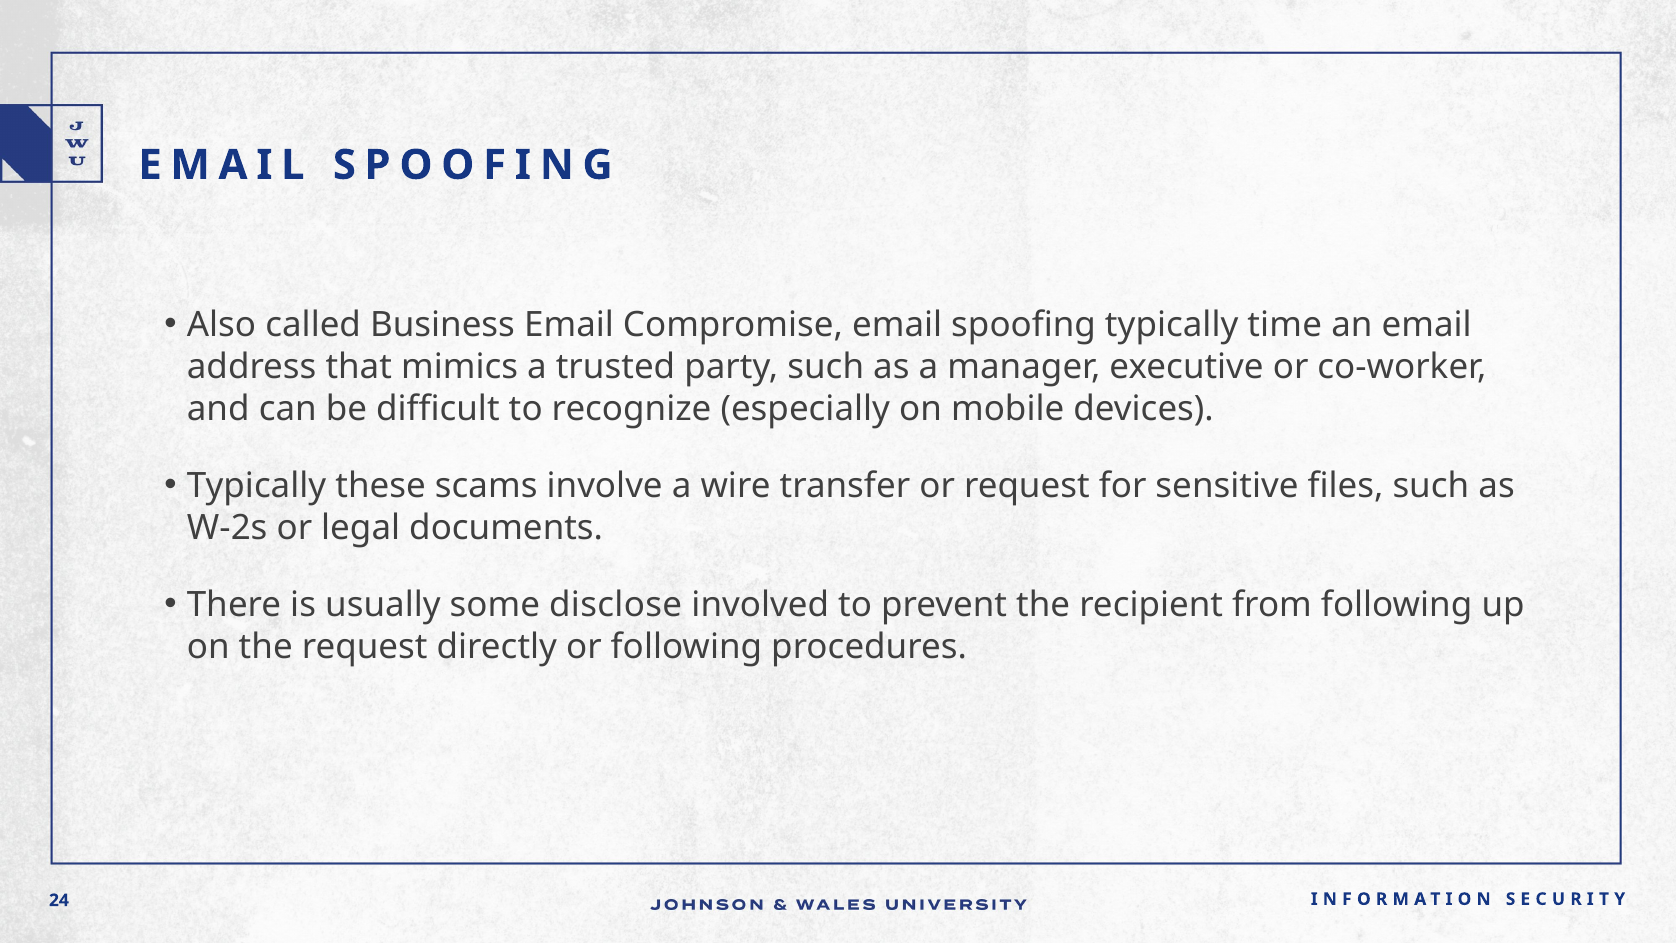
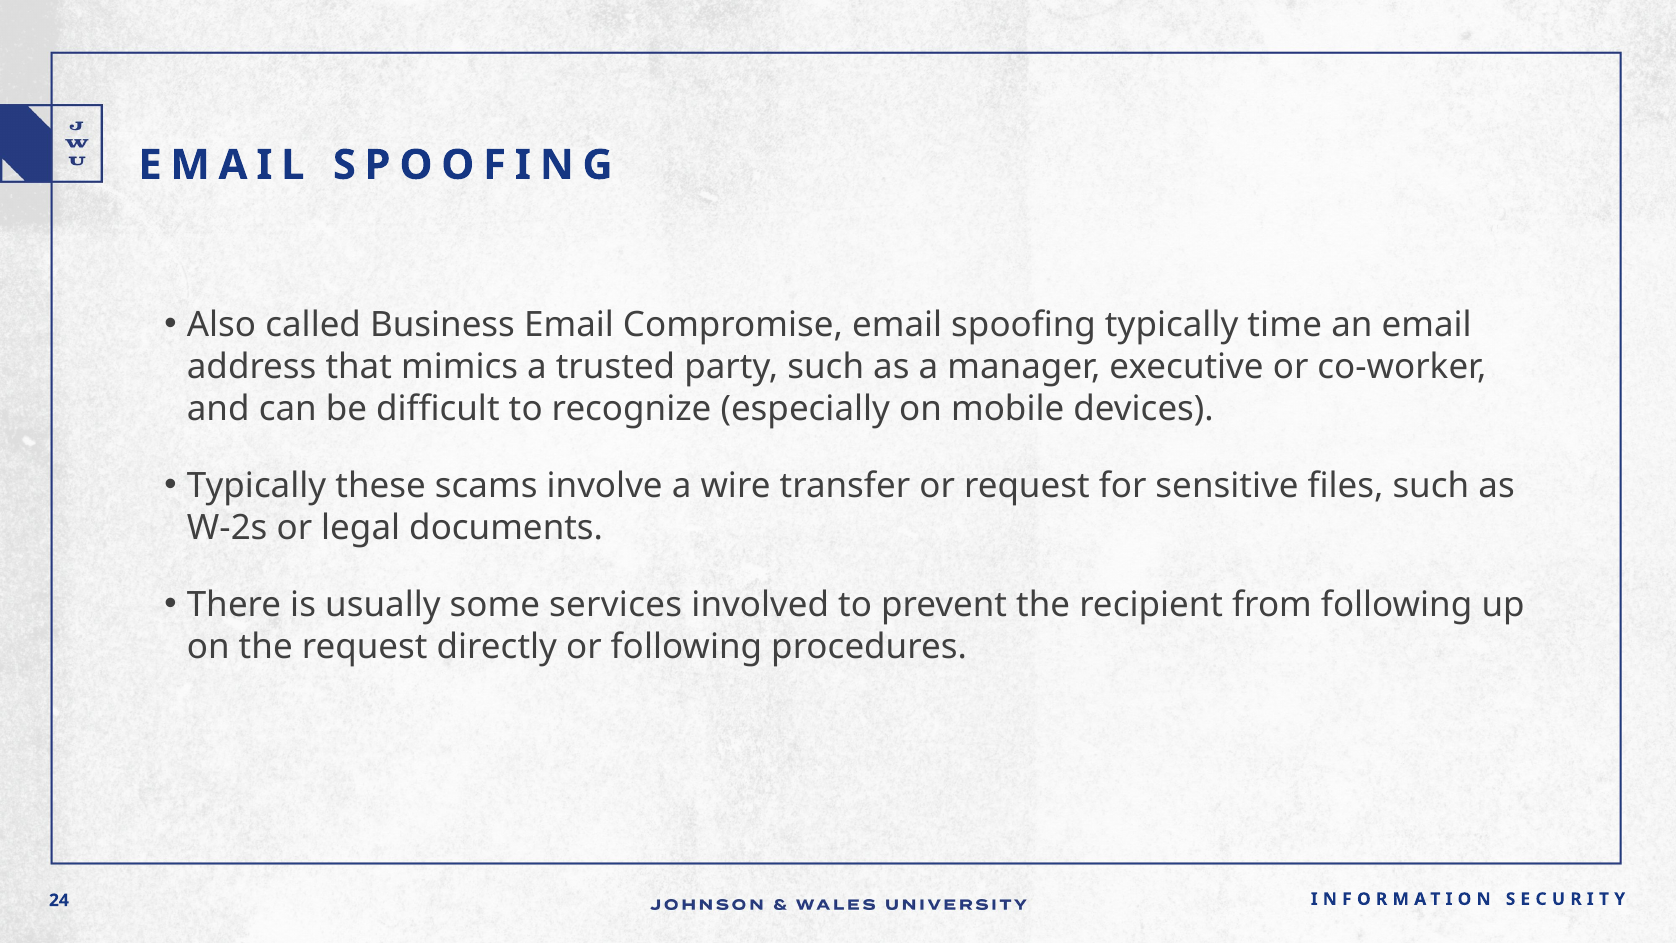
disclose: disclose -> services
